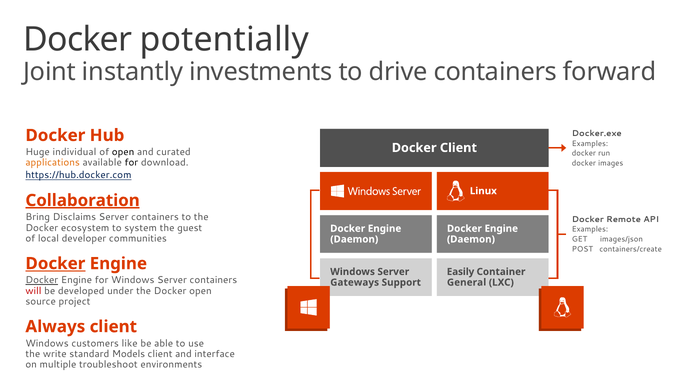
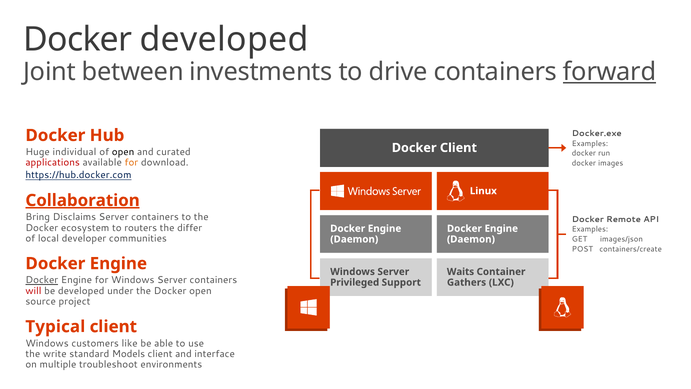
Docker potentially: potentially -> developed
instantly: instantly -> between
forward underline: none -> present
applications colour: orange -> red
for at (131, 163) colour: black -> orange
system: system -> routers
guest: guest -> differ
Docker at (55, 263) underline: present -> none
Easily: Easily -> Waits
Gateways: Gateways -> Privileged
General: General -> Gathers
Always: Always -> Typical
